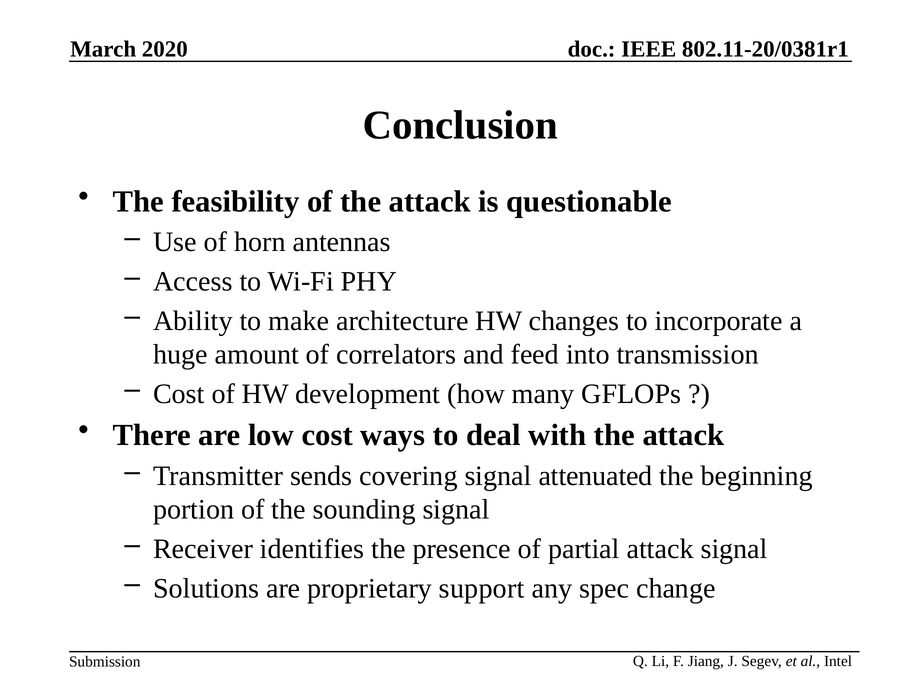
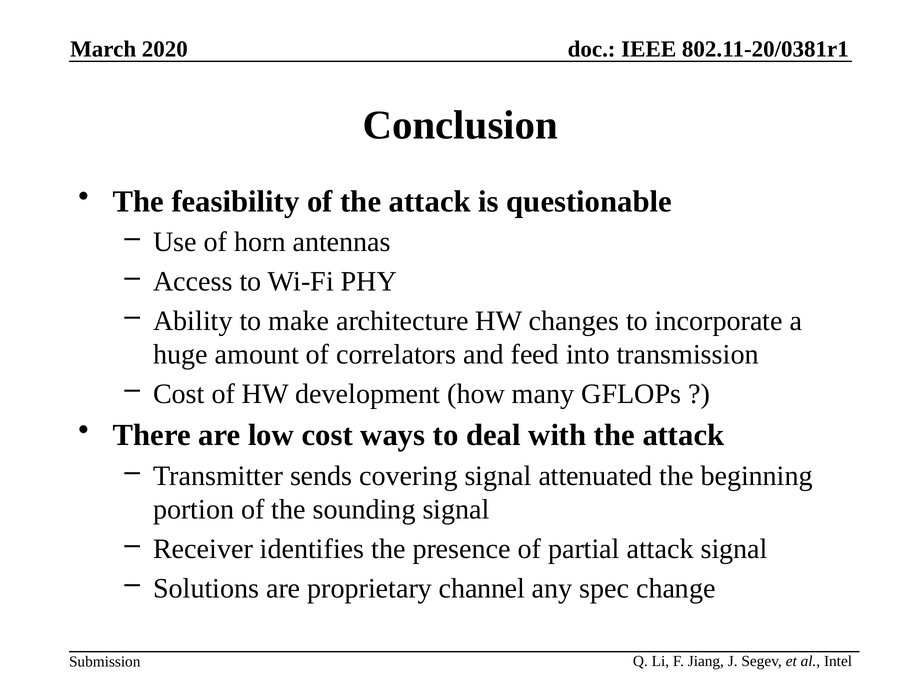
support: support -> channel
